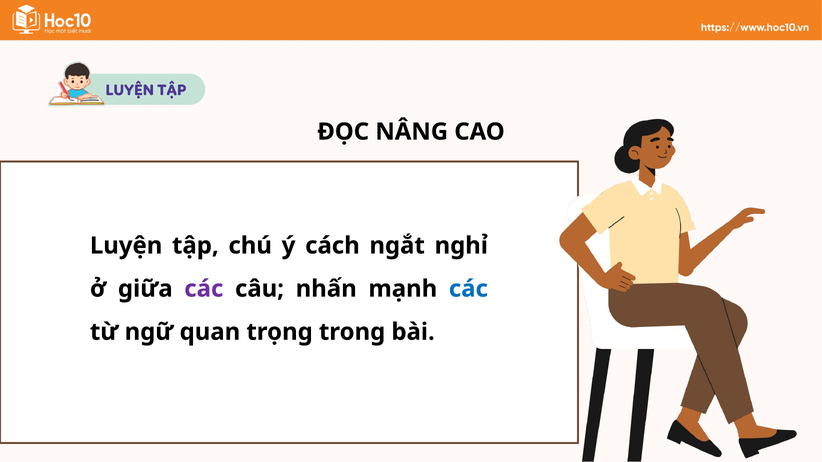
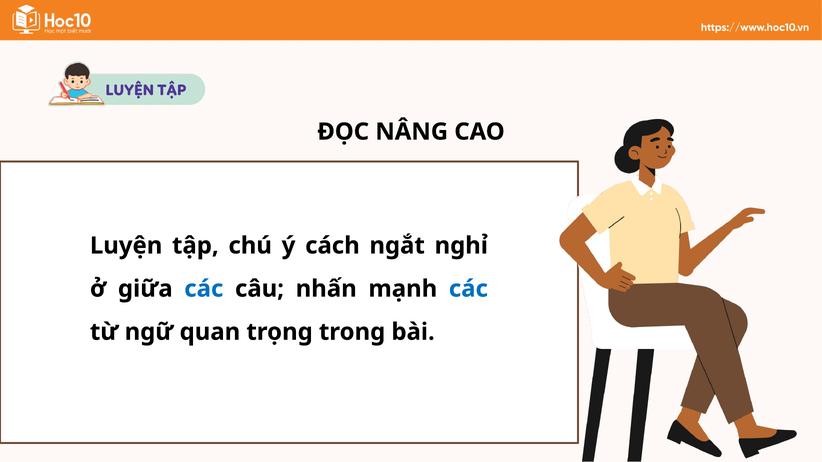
các at (204, 289) colour: purple -> blue
